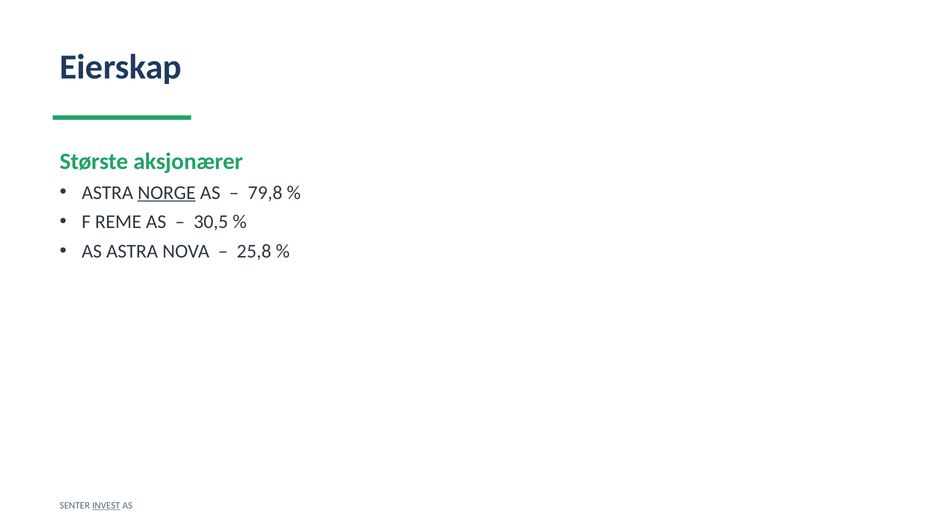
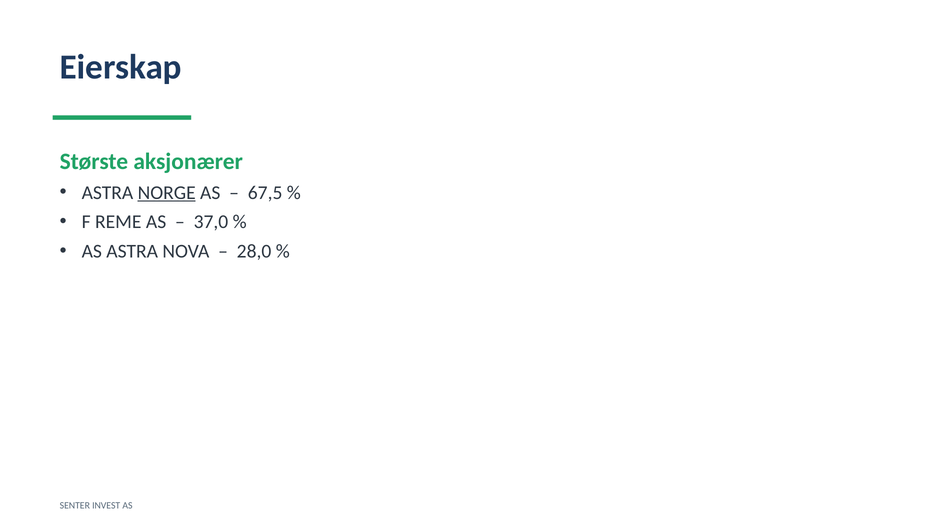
79,8: 79,8 -> 67,5
30,5: 30,5 -> 37,0
25,8: 25,8 -> 28,0
INVEST underline: present -> none
